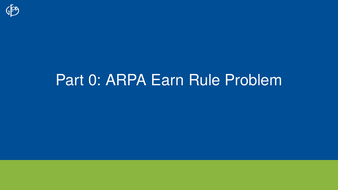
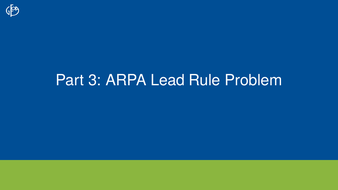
0: 0 -> 3
Earn: Earn -> Lead
